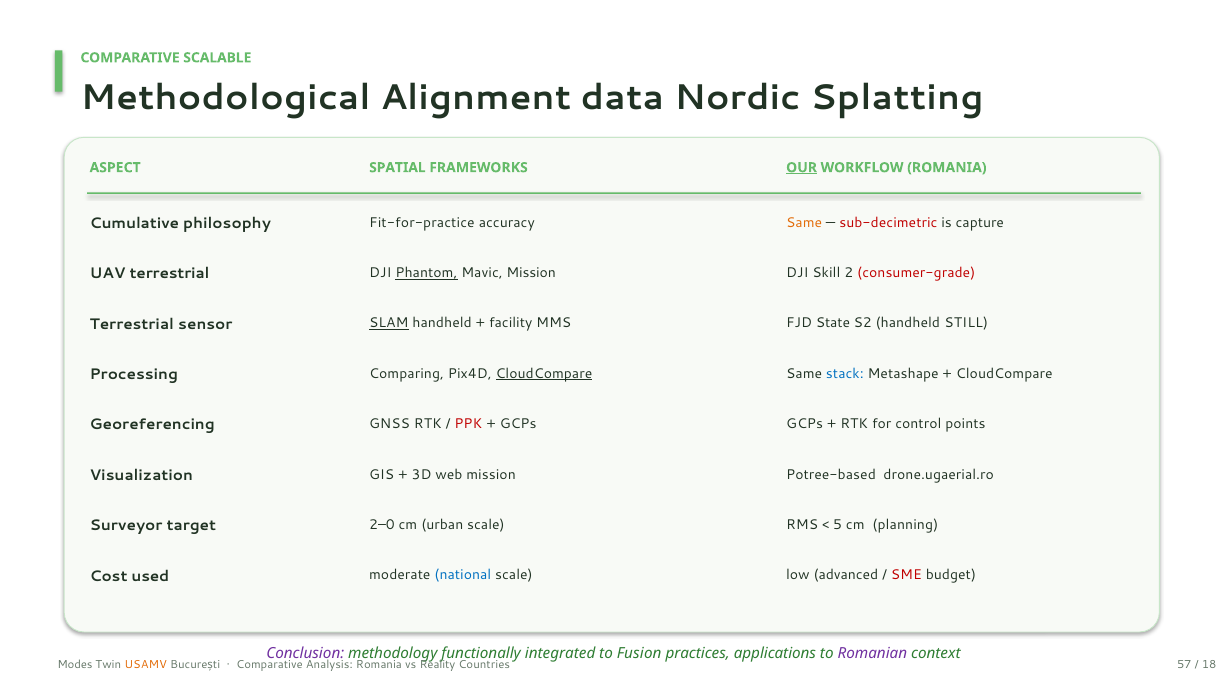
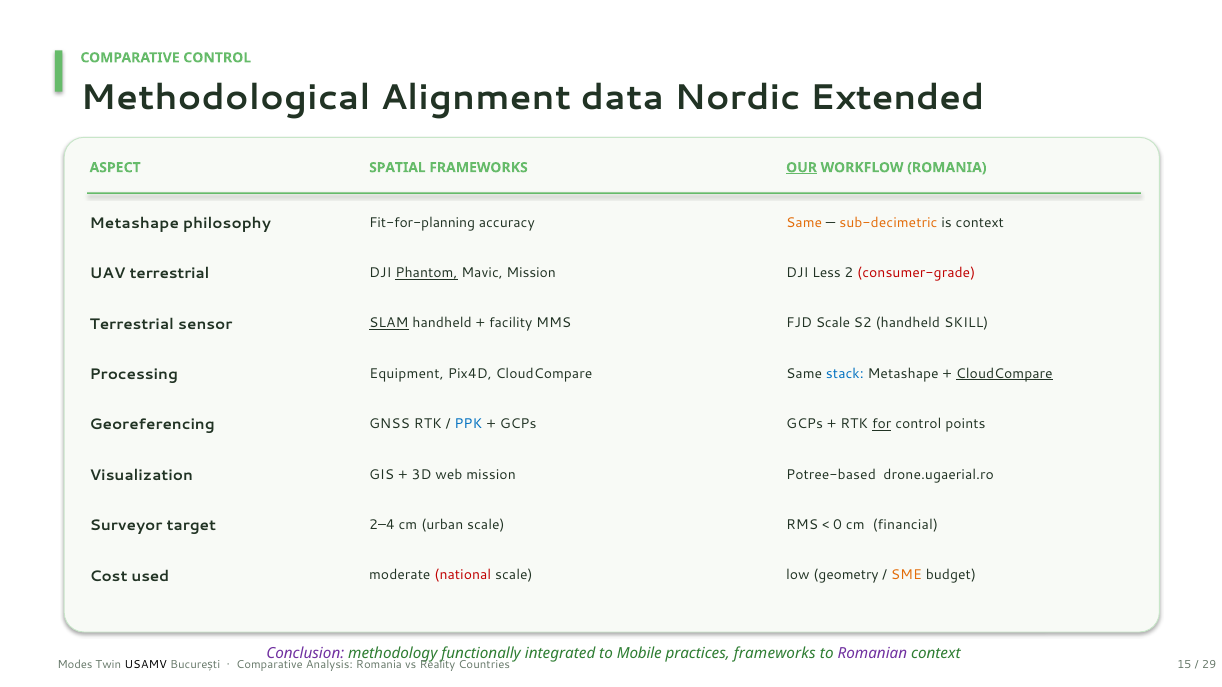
COMPARATIVE SCALABLE: SCALABLE -> CONTROL
Splatting: Splatting -> Extended
Cumulative at (134, 224): Cumulative -> Metashape
Fit-for-practice: Fit-for-practice -> Fit-for-planning
sub-decimetric colour: red -> orange
is capture: capture -> context
Skill: Skill -> Less
FJD State: State -> Scale
STILL: STILL -> SKILL
Comparing: Comparing -> Equipment
CloudCompare at (544, 374) underline: present -> none
CloudCompare at (1004, 374) underline: none -> present
PPK colour: red -> blue
for underline: none -> present
2–0: 2–0 -> 2–4
5: 5 -> 0
planning: planning -> financial
national colour: blue -> red
advanced: advanced -> geometry
SME colour: red -> orange
Fusion: Fusion -> Mobile
practices applications: applications -> frameworks
USAMV colour: orange -> black
57: 57 -> 15
18: 18 -> 29
